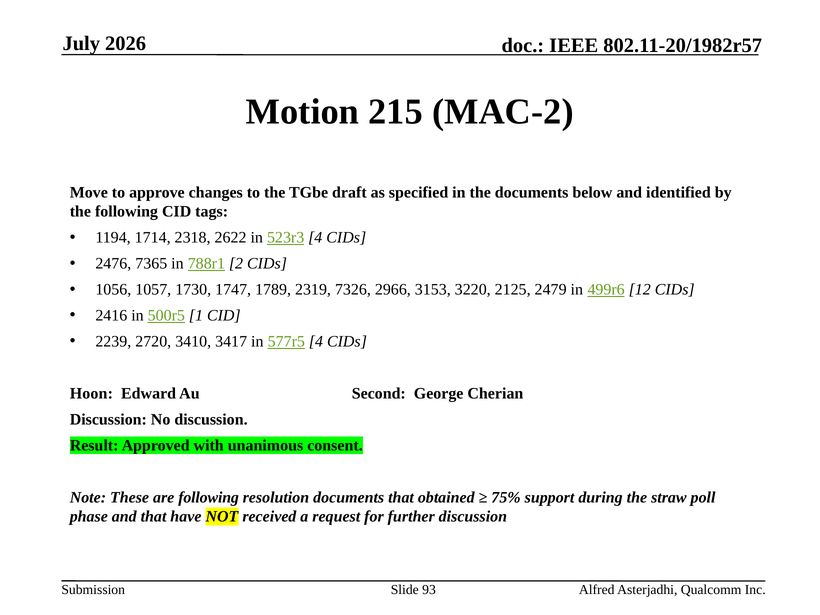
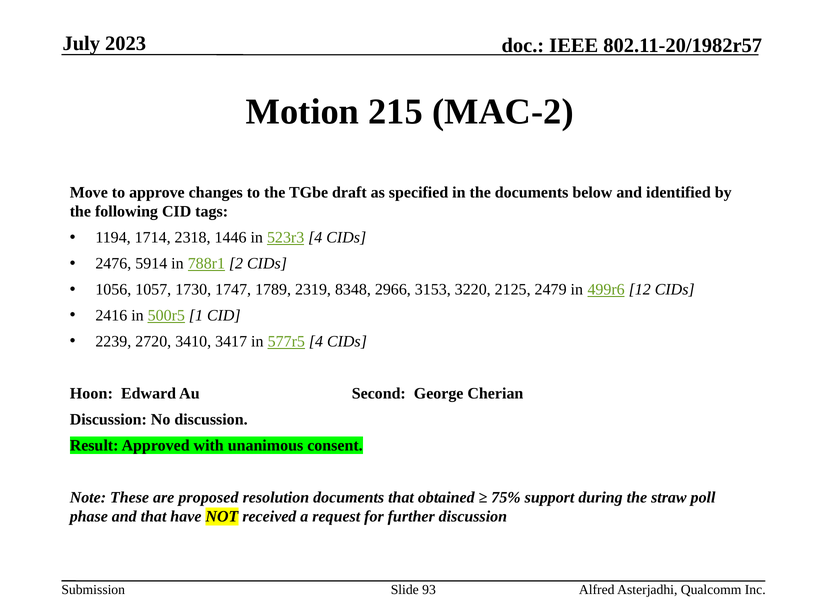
2026: 2026 -> 2023
2622: 2622 -> 1446
7365: 7365 -> 5914
7326: 7326 -> 8348
are following: following -> proposed
